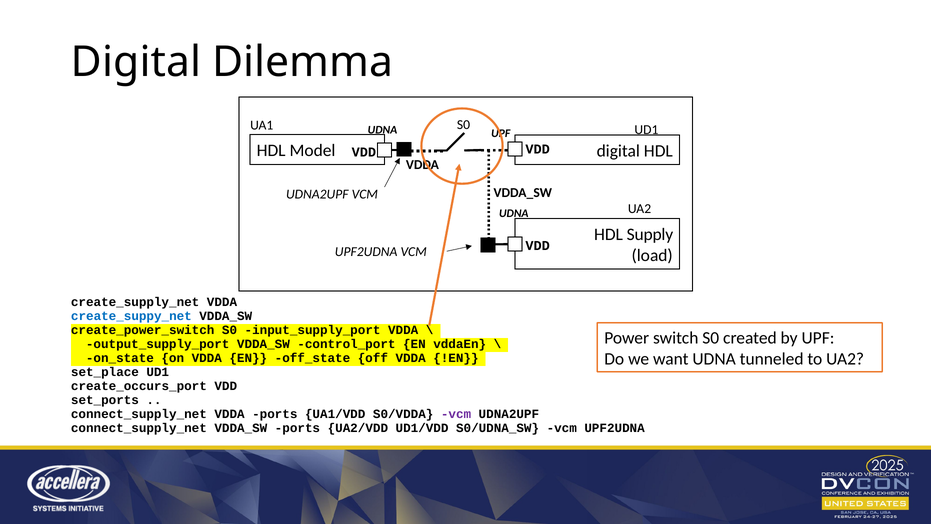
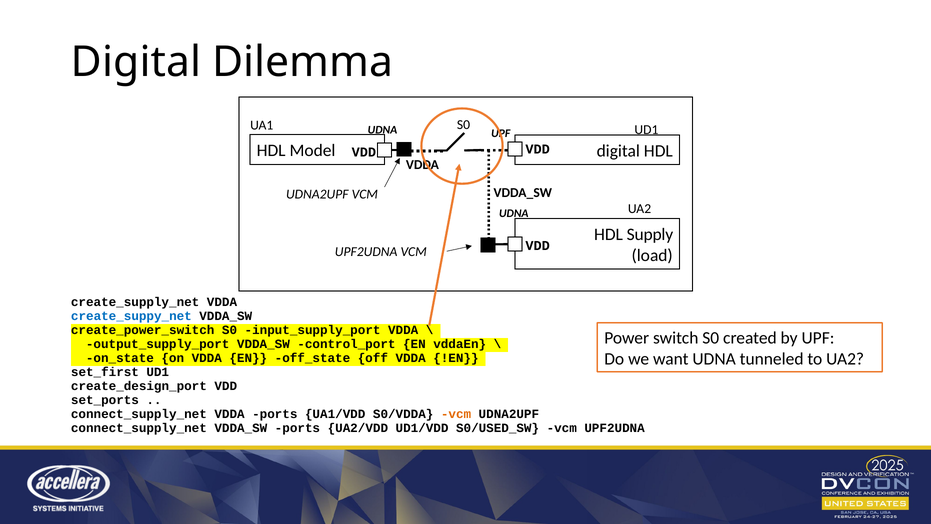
set_place: set_place -> set_first
create_occurs_port: create_occurs_port -> create_design_port
vcm at (456, 414) colour: purple -> orange
S0/UDNA_SW: S0/UDNA_SW -> S0/USED_SW
